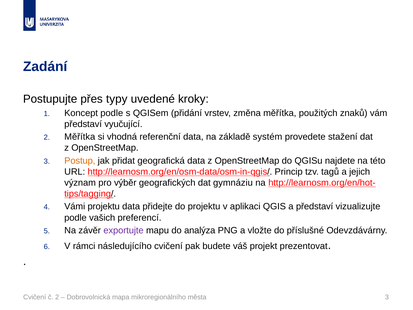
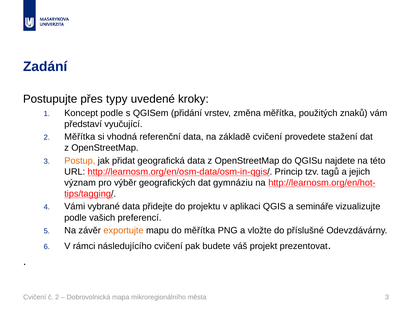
základě systém: systém -> cvičení
Vámi projektu: projektu -> vybrané
a představí: představí -> semináře
exportujte colour: purple -> orange
do analýza: analýza -> měřítka
